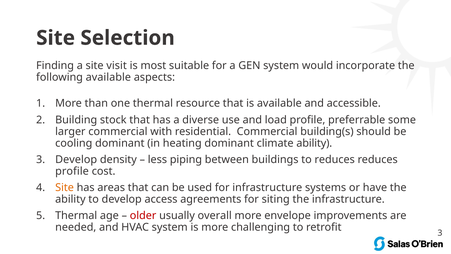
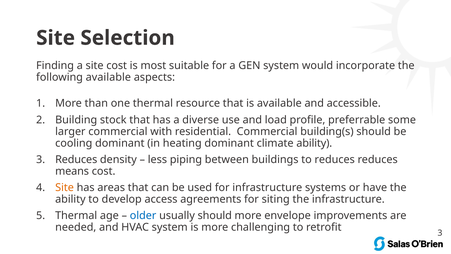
site visit: visit -> cost
3 Develop: Develop -> Reduces
profile at (72, 171): profile -> means
older colour: red -> blue
usually overall: overall -> should
